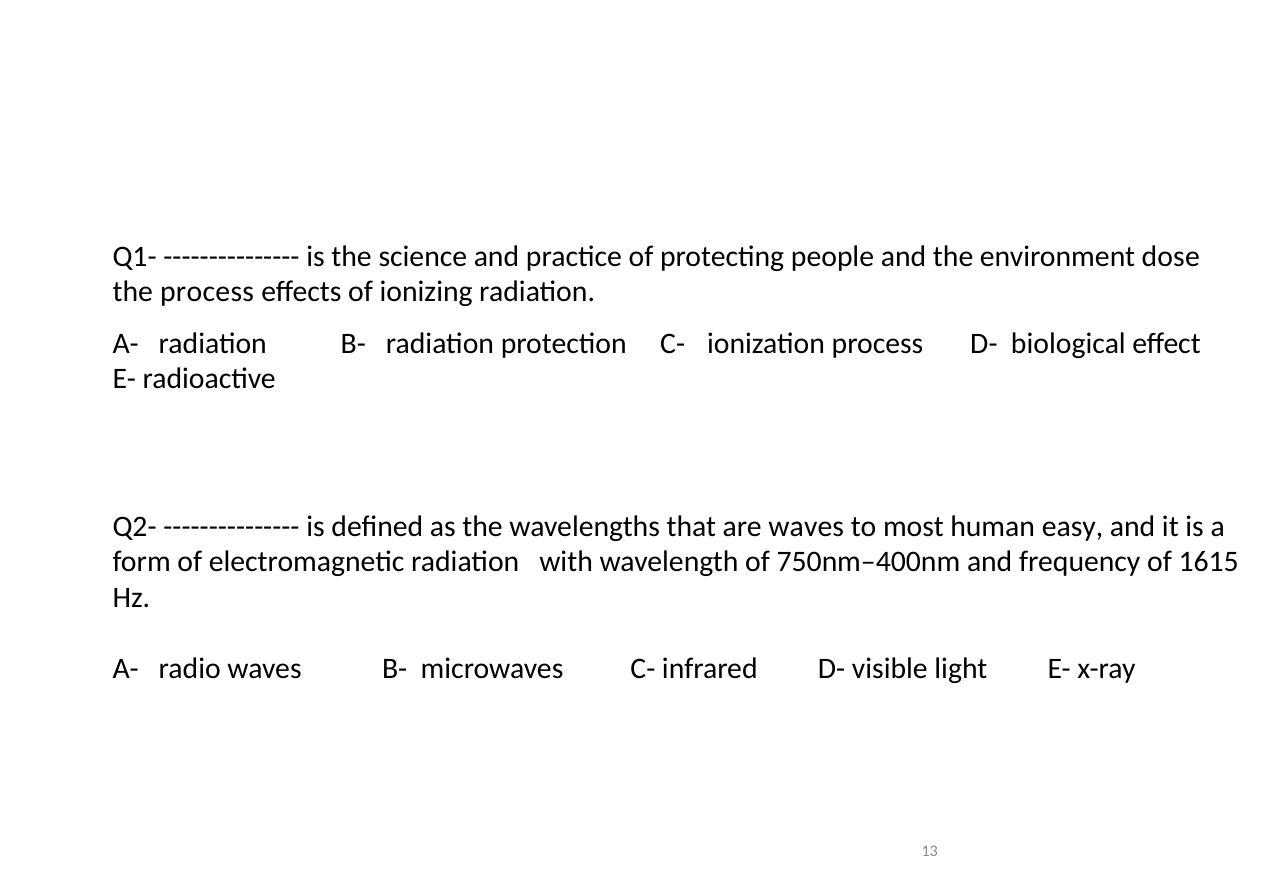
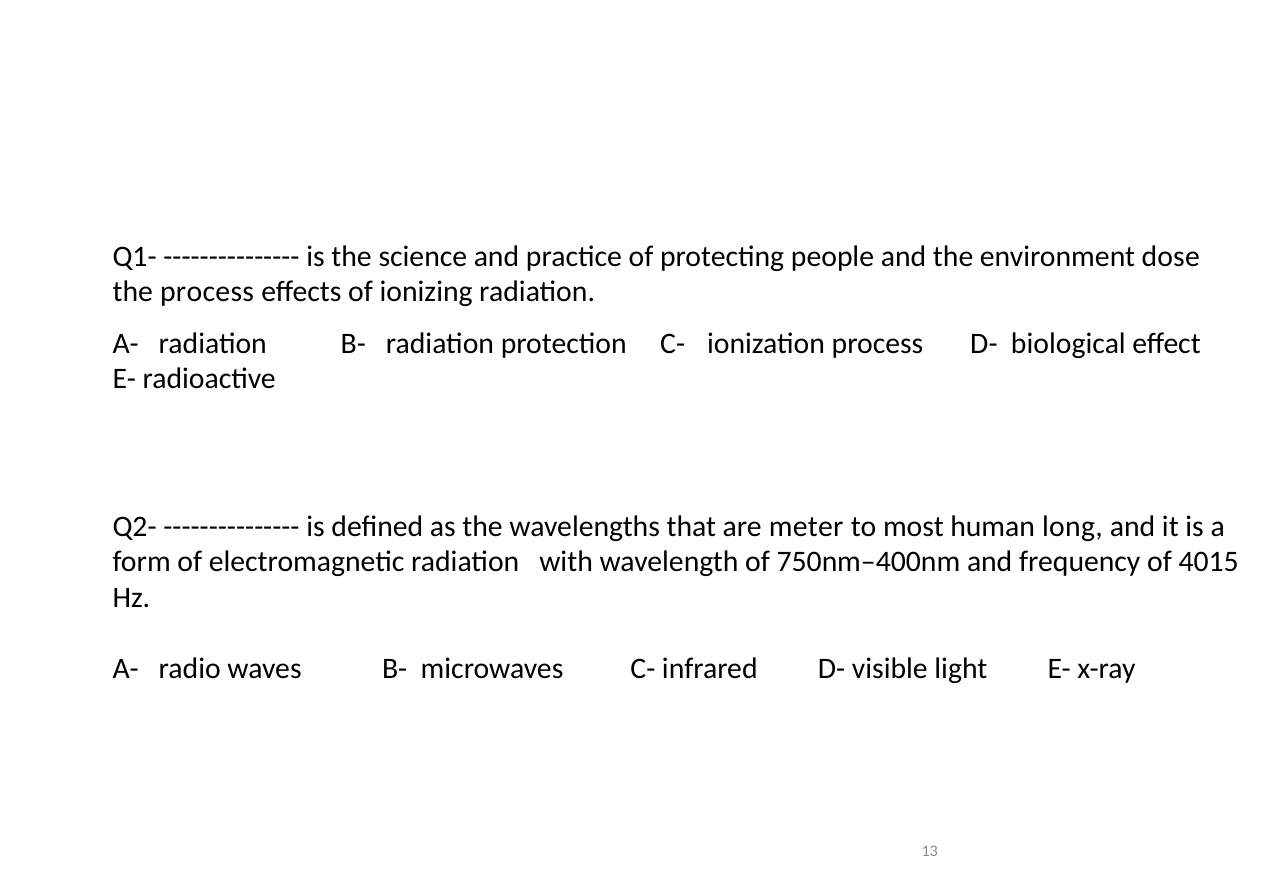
are waves: waves -> meter
easy: easy -> long
1615: 1615 -> 4015
